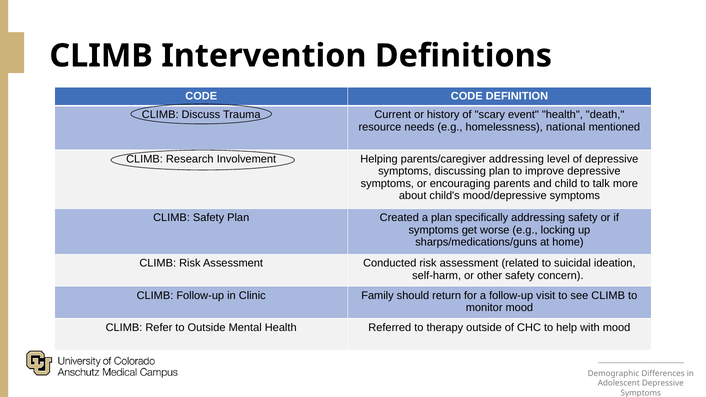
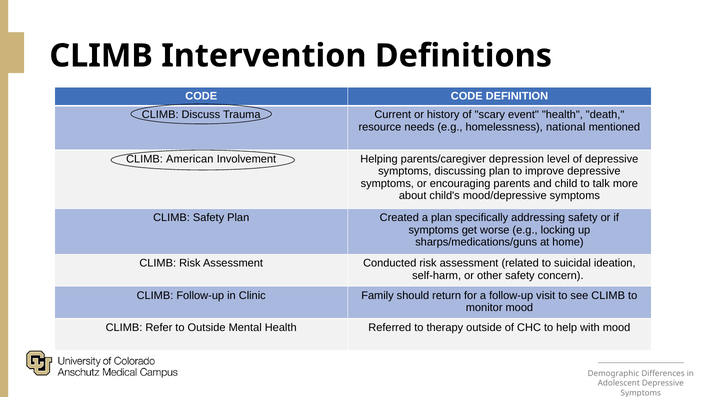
Research: Research -> American
parents/caregiver addressing: addressing -> depression
